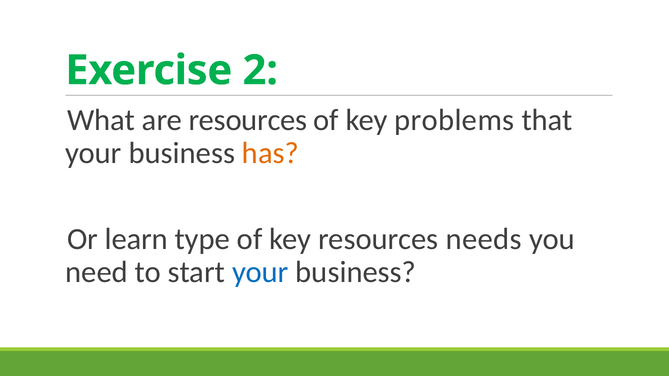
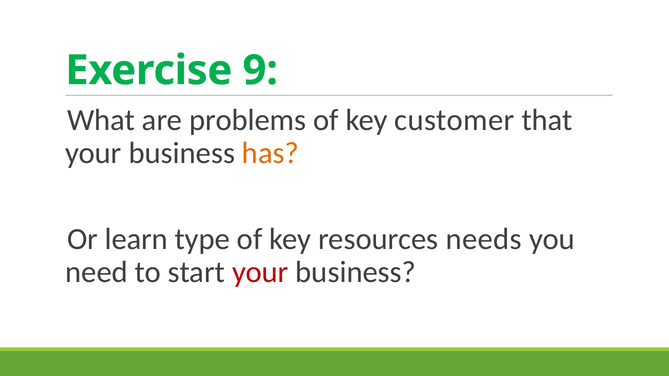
2: 2 -> 9
are resources: resources -> problems
problems: problems -> customer
your at (260, 272) colour: blue -> red
